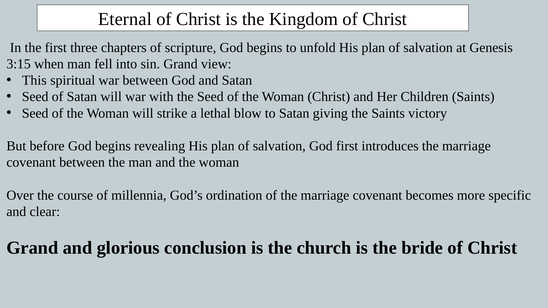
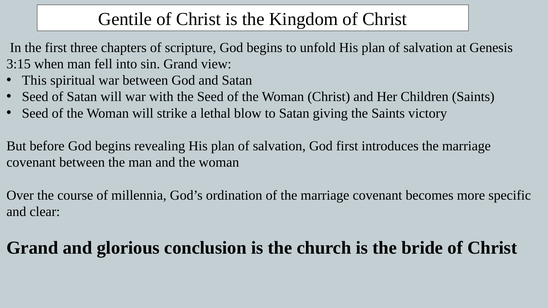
Eternal: Eternal -> Gentile
